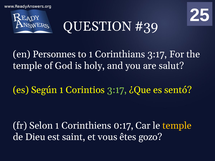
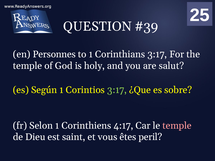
sentó: sentó -> sobre
0:17: 0:17 -> 4:17
temple at (177, 126) colour: yellow -> pink
gozo: gozo -> peril
